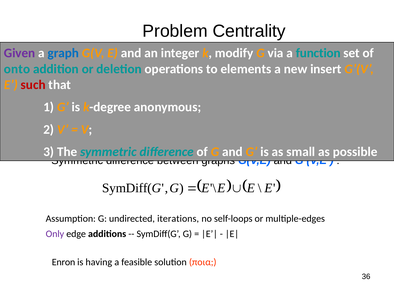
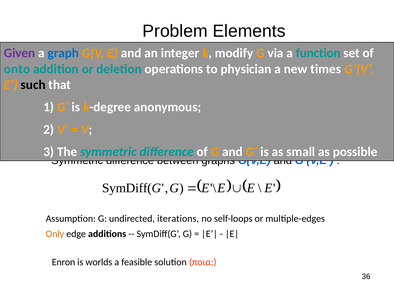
Centrality: Centrality -> Elements
elements: elements -> physician
insert: insert -> times
such colour: red -> black
Only colour: purple -> orange
having: having -> worlds
